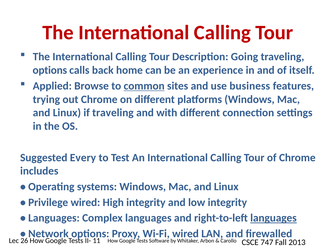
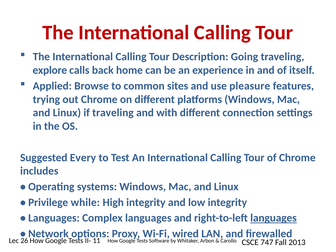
options at (50, 70): options -> explore
common underline: present -> none
business: business -> pleasure
Privilege wired: wired -> while
